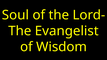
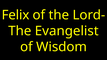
Soul: Soul -> Felix
